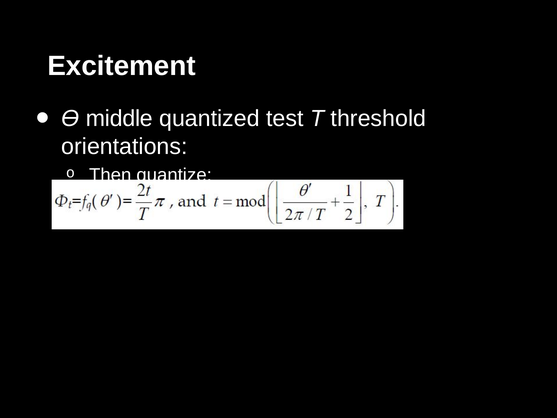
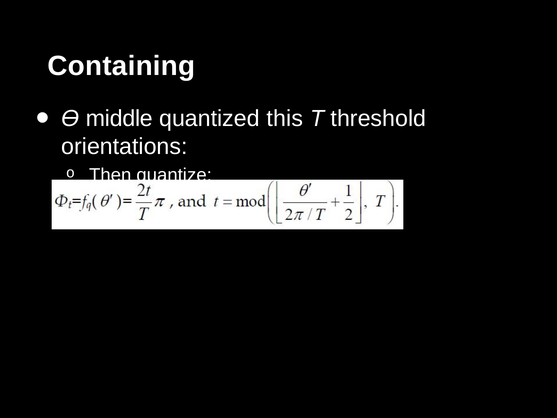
Excitement: Excitement -> Containing
test: test -> this
